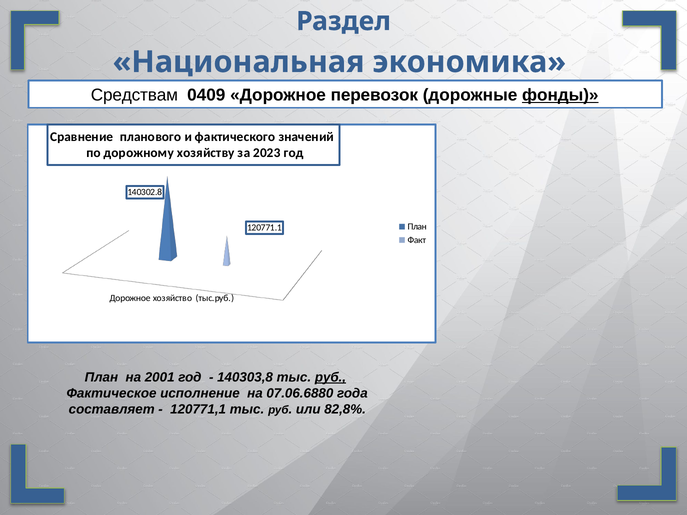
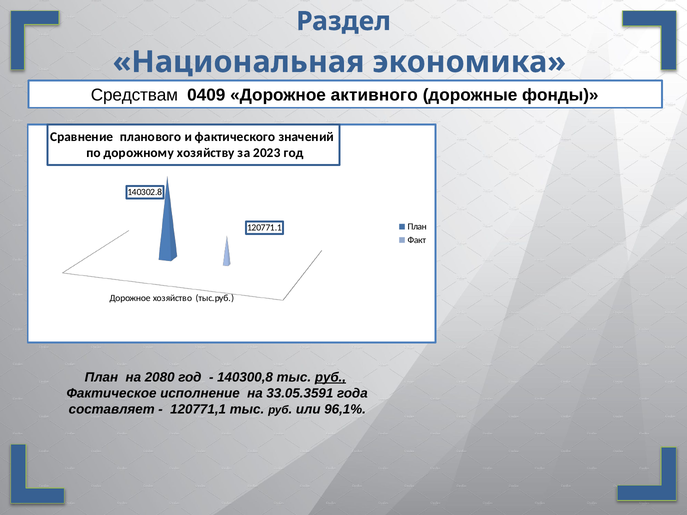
перевозок: перевозок -> активного
фонды underline: present -> none
2001: 2001 -> 2080
140303,8: 140303,8 -> 140300,8
07.06.6880: 07.06.6880 -> 33.05.3591
82,8%: 82,8% -> 96,1%
